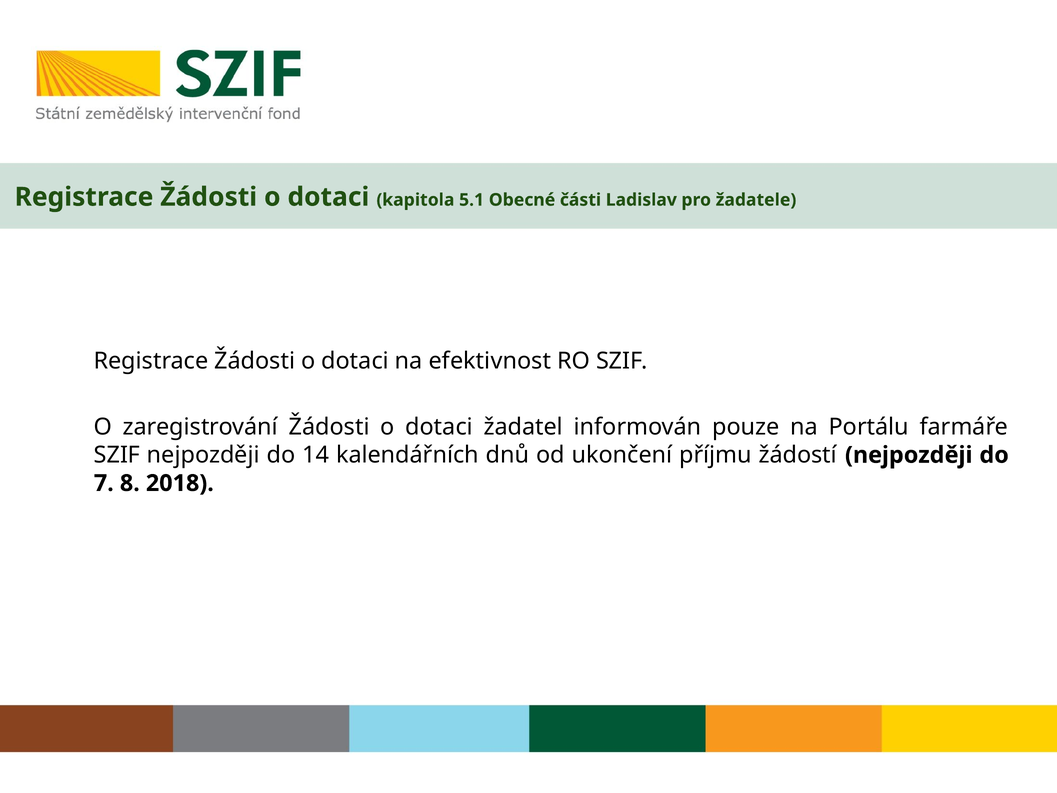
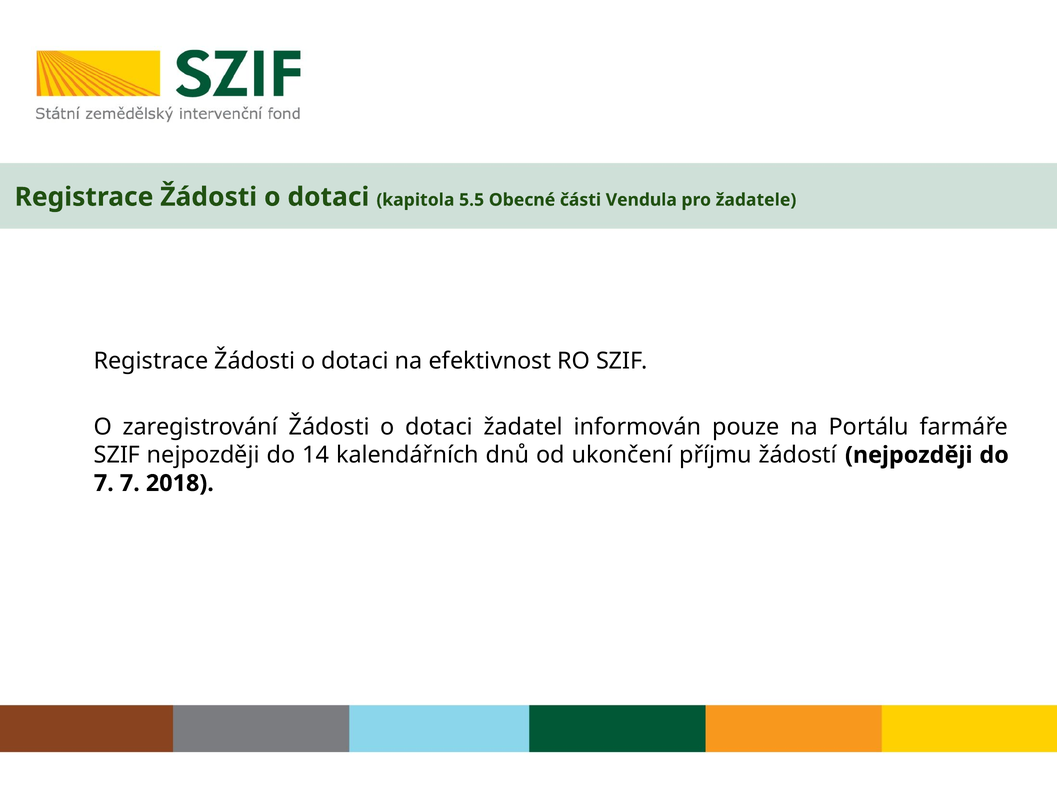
5.1: 5.1 -> 5.5
Ladislav: Ladislav -> Vendula
7 8: 8 -> 7
